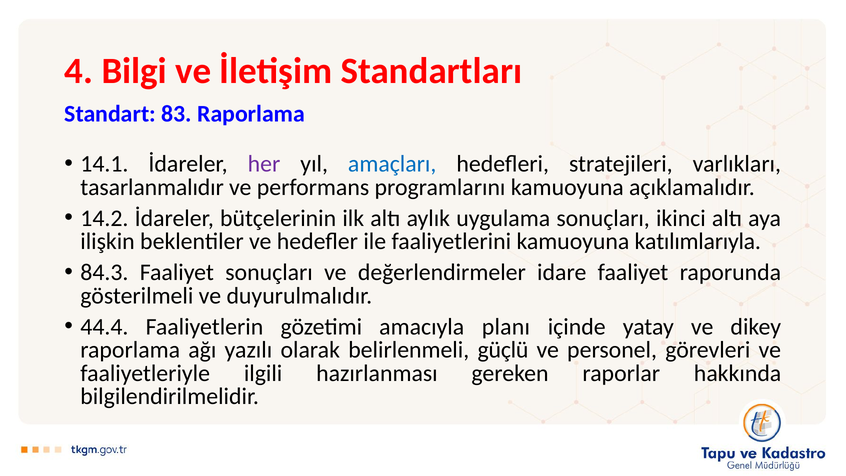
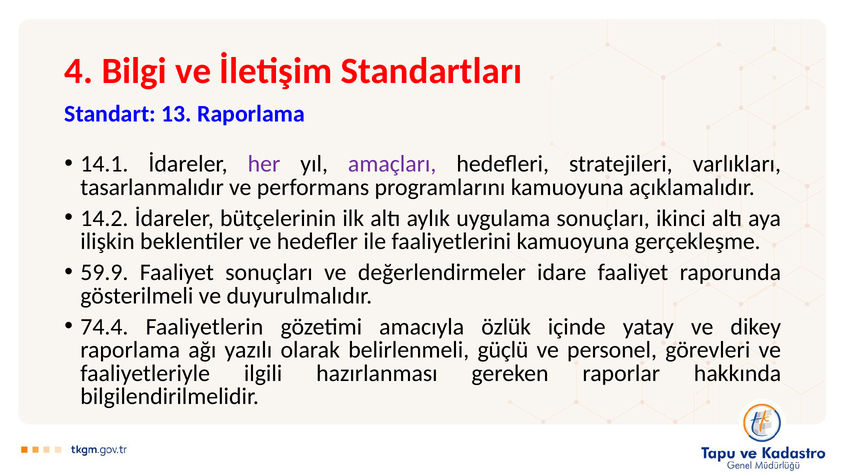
83: 83 -> 13
amaçları colour: blue -> purple
katılımlarıyla: katılımlarıyla -> gerçekleşme
84.3: 84.3 -> 59.9
44.4: 44.4 -> 74.4
planı: planı -> özlük
